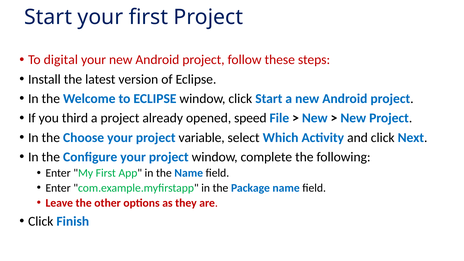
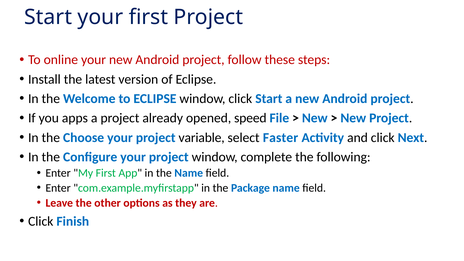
digital: digital -> online
third: third -> apps
Which: Which -> Faster
